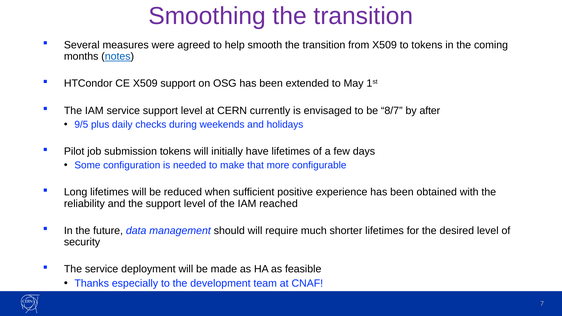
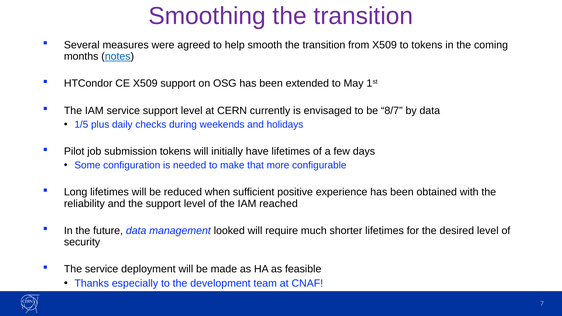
by after: after -> data
9/5: 9/5 -> 1/5
should: should -> looked
